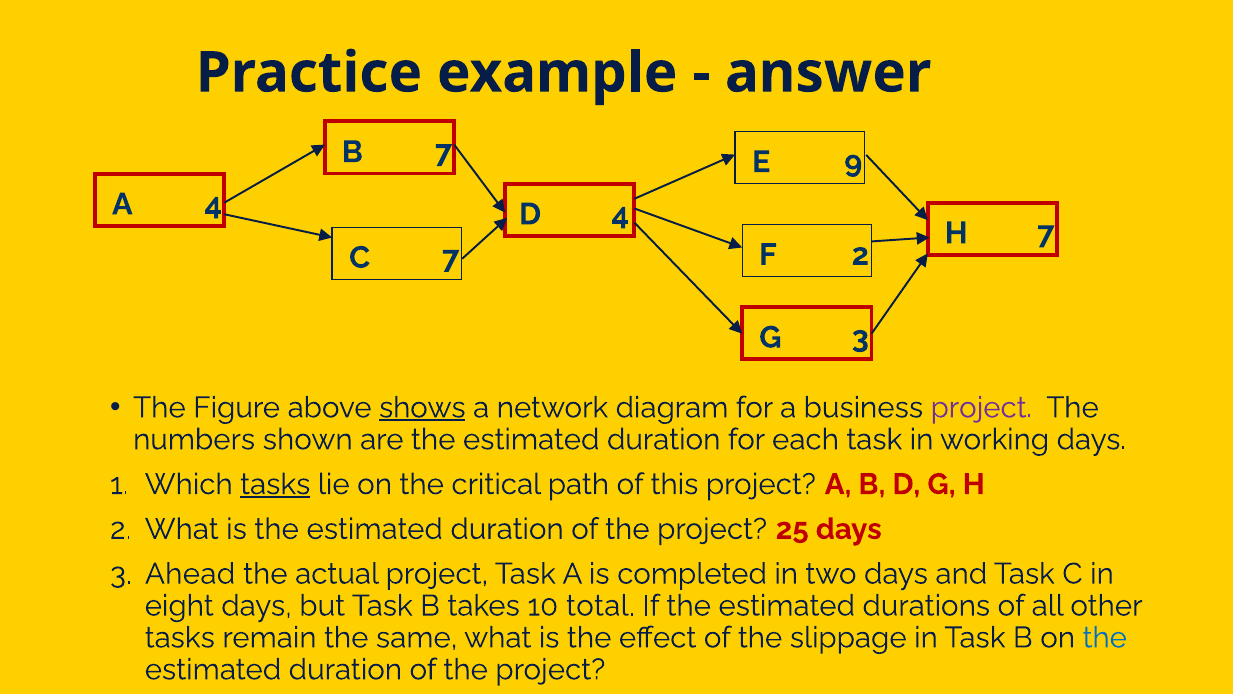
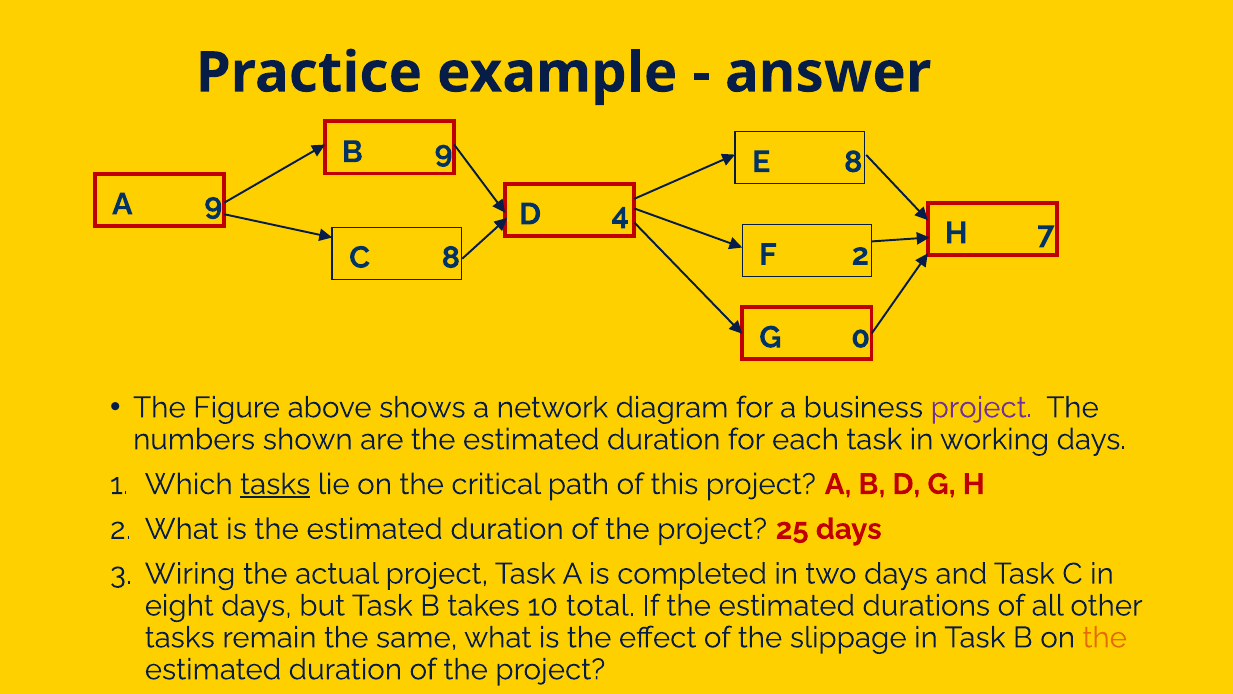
B 7: 7 -> 9
E 9: 9 -> 8
A 4: 4 -> 9
C 7: 7 -> 8
G 3: 3 -> 0
shows underline: present -> none
Ahead: Ahead -> Wiring
the at (1105, 637) colour: blue -> orange
